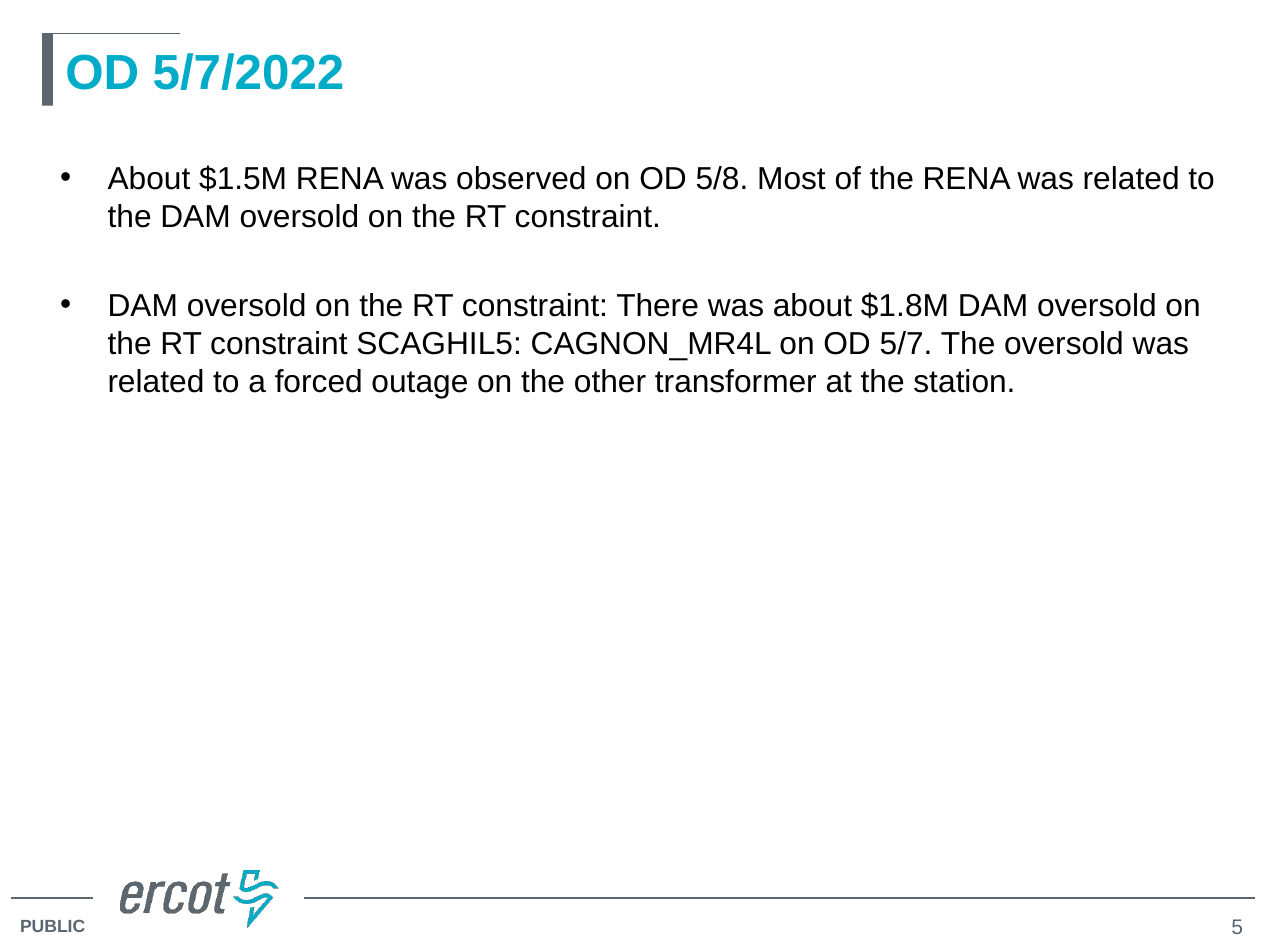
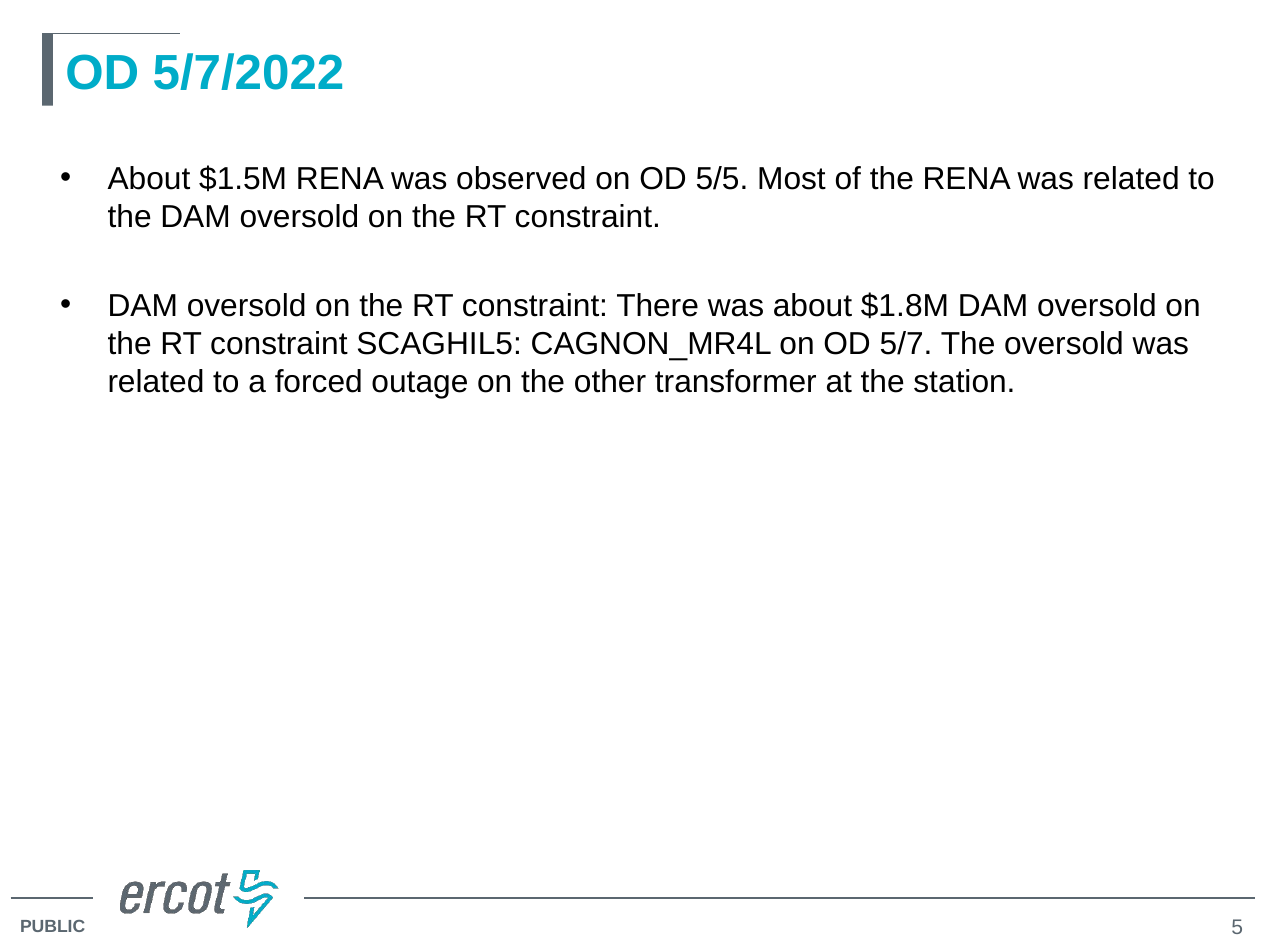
5/8: 5/8 -> 5/5
